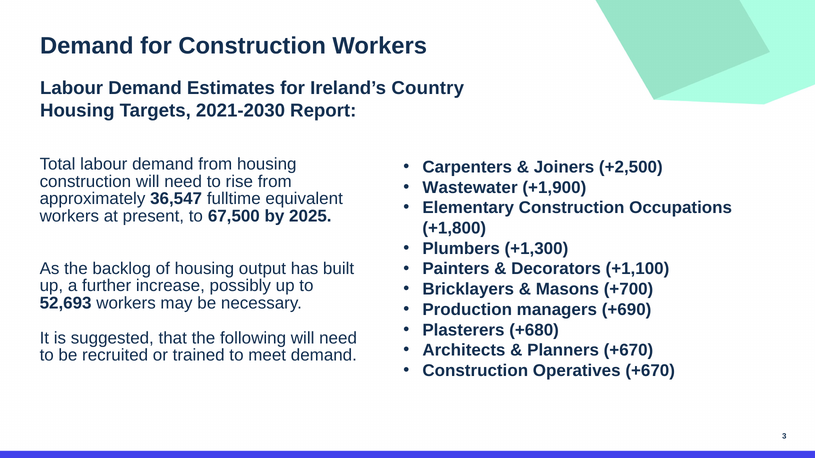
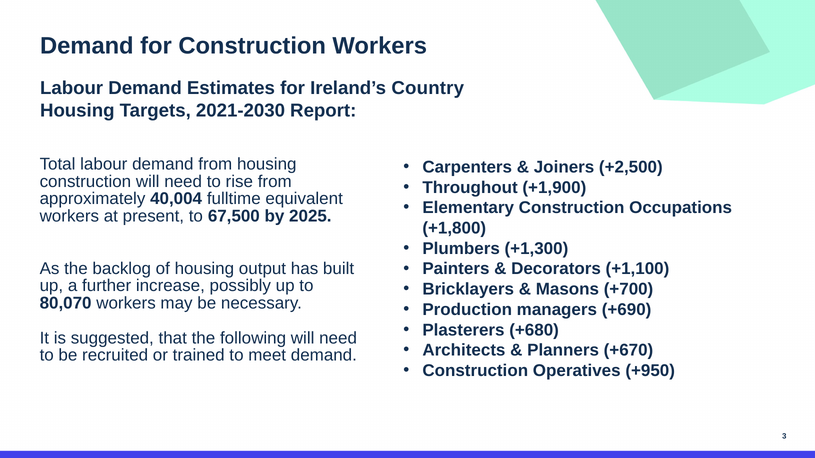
Wastewater: Wastewater -> Throughout
36,547: 36,547 -> 40,004
52,693: 52,693 -> 80,070
Operatives +670: +670 -> +950
